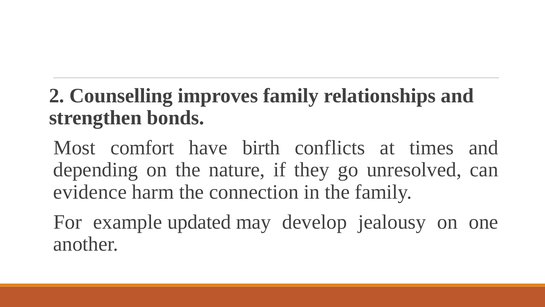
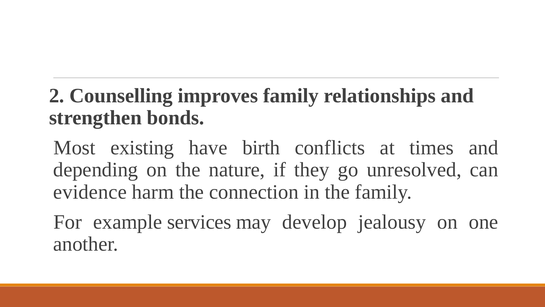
comfort: comfort -> existing
updated: updated -> services
